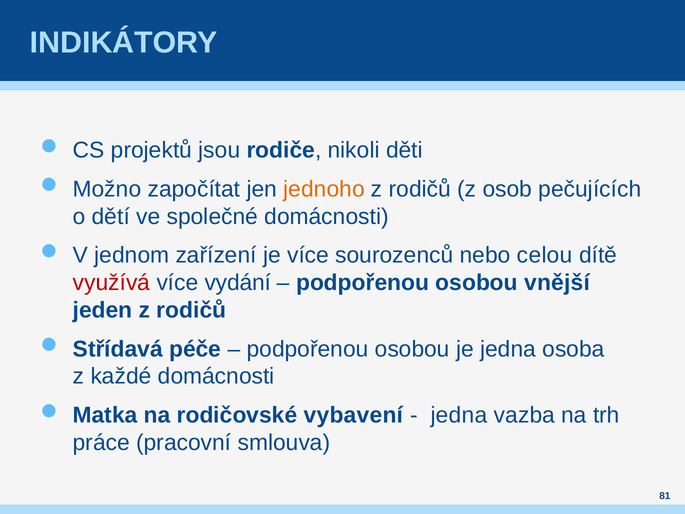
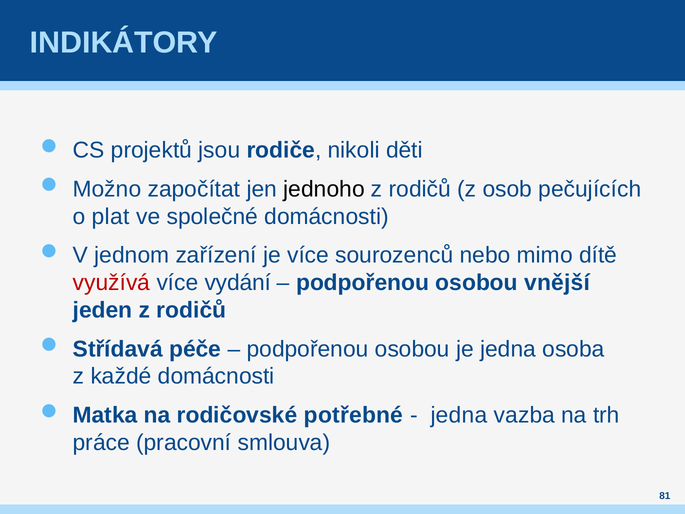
jednoho colour: orange -> black
dětí: dětí -> plat
celou: celou -> mimo
vybavení: vybavení -> potřebné
